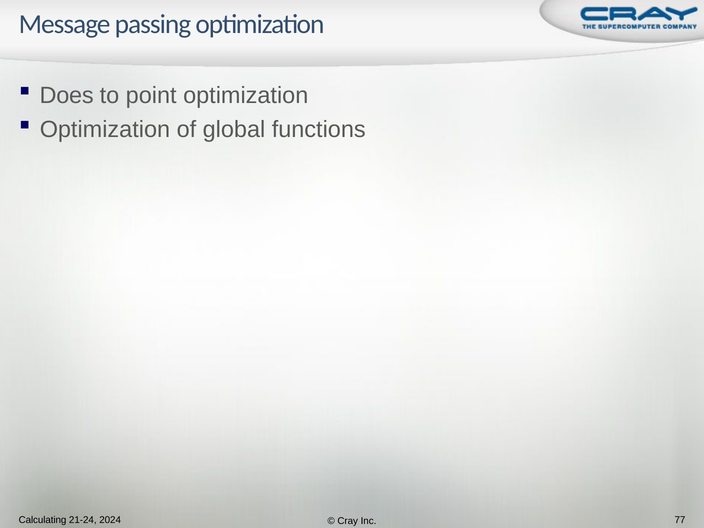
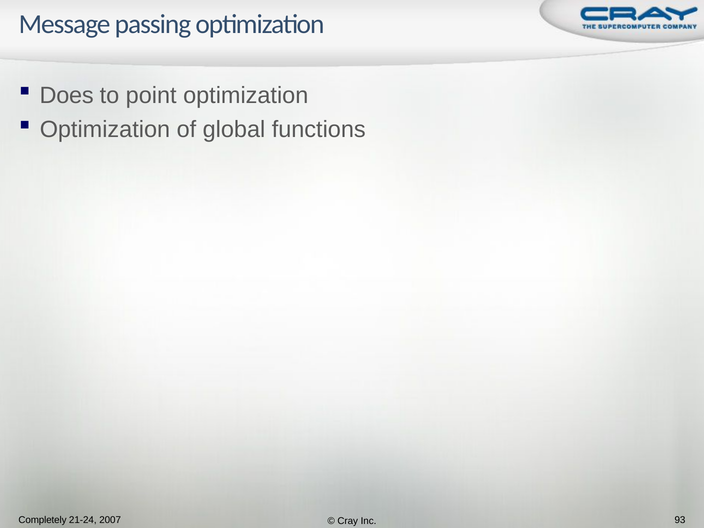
Calculating: Calculating -> Completely
2024: 2024 -> 2007
77: 77 -> 93
